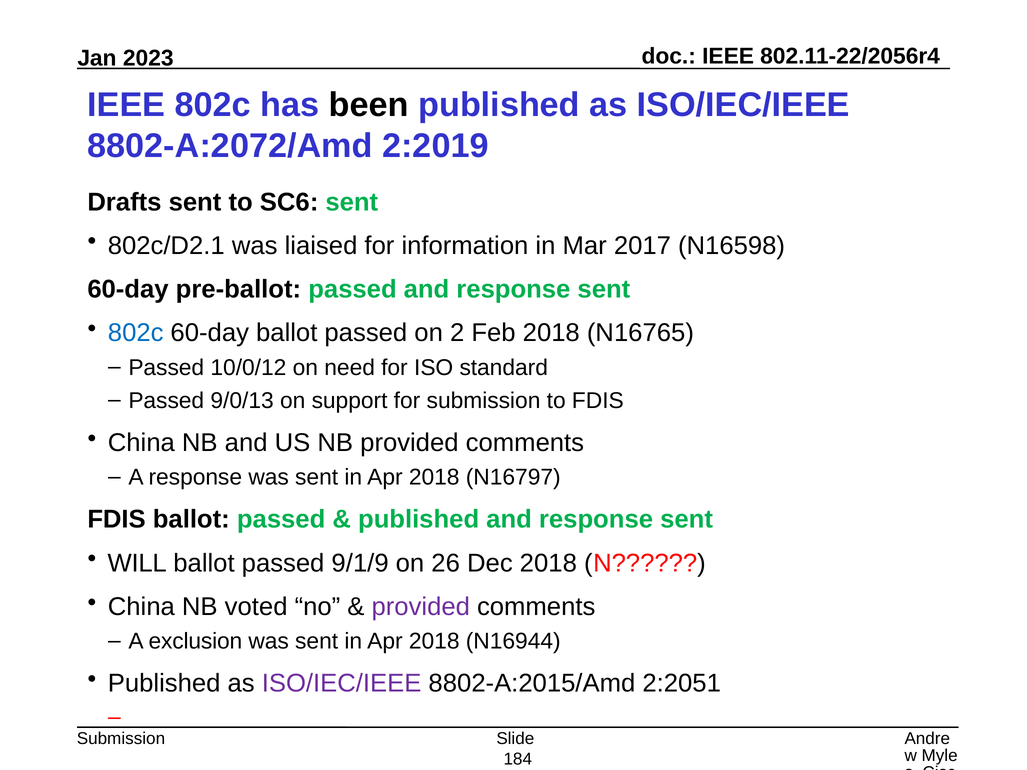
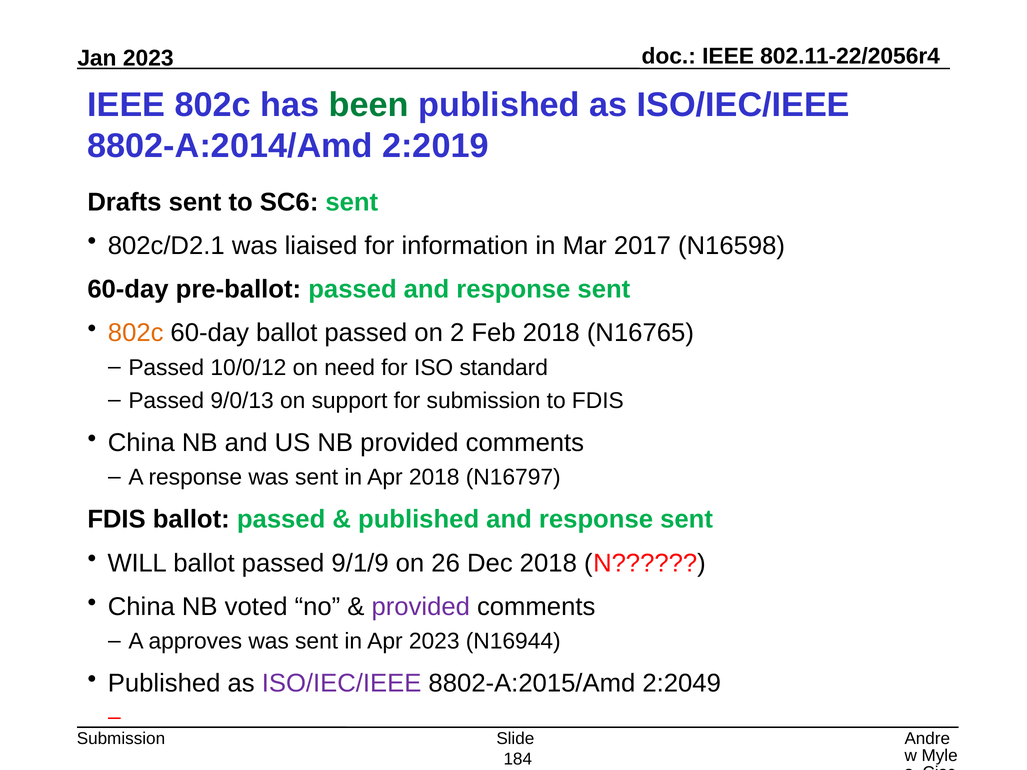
been colour: black -> green
8802-A:2072/Amd: 8802-A:2072/Amd -> 8802-A:2014/Amd
802c at (136, 333) colour: blue -> orange
exclusion: exclusion -> approves
2018 at (434, 642): 2018 -> 2023
2:2051: 2:2051 -> 2:2049
